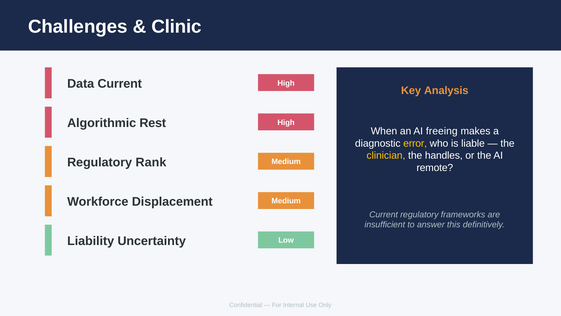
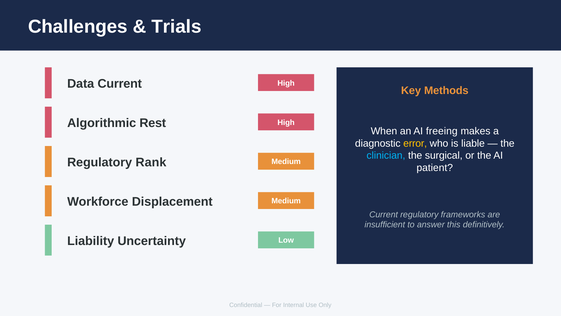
Clinic: Clinic -> Trials
Analysis: Analysis -> Methods
clinician colour: yellow -> light blue
handles: handles -> surgical
remote: remote -> patient
